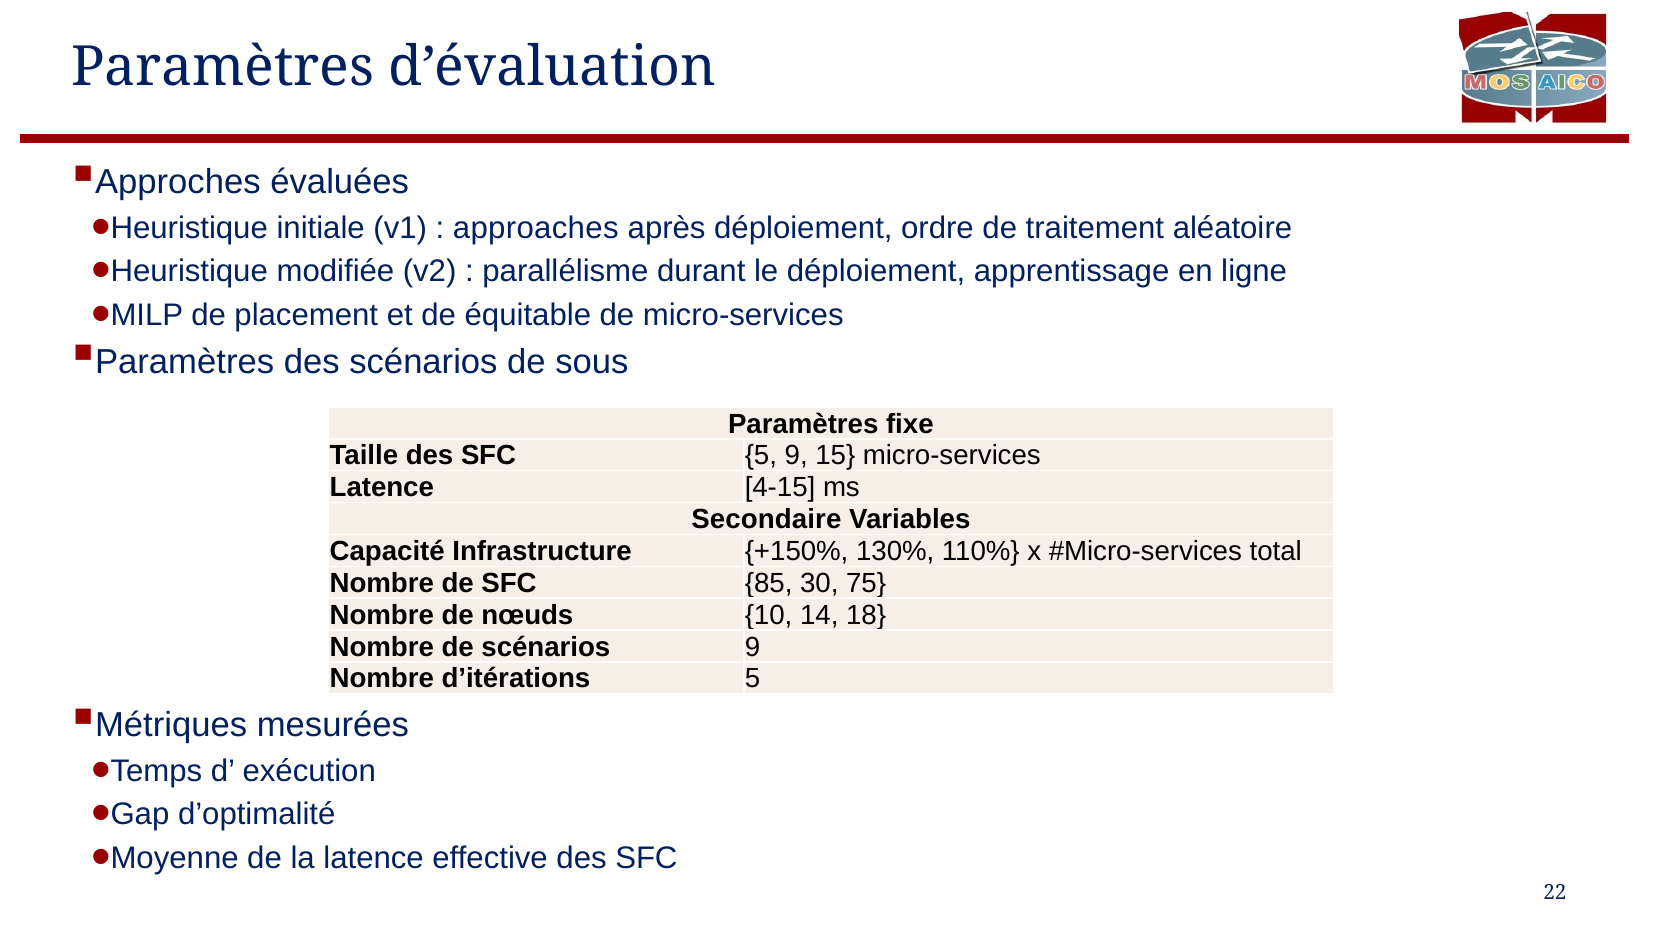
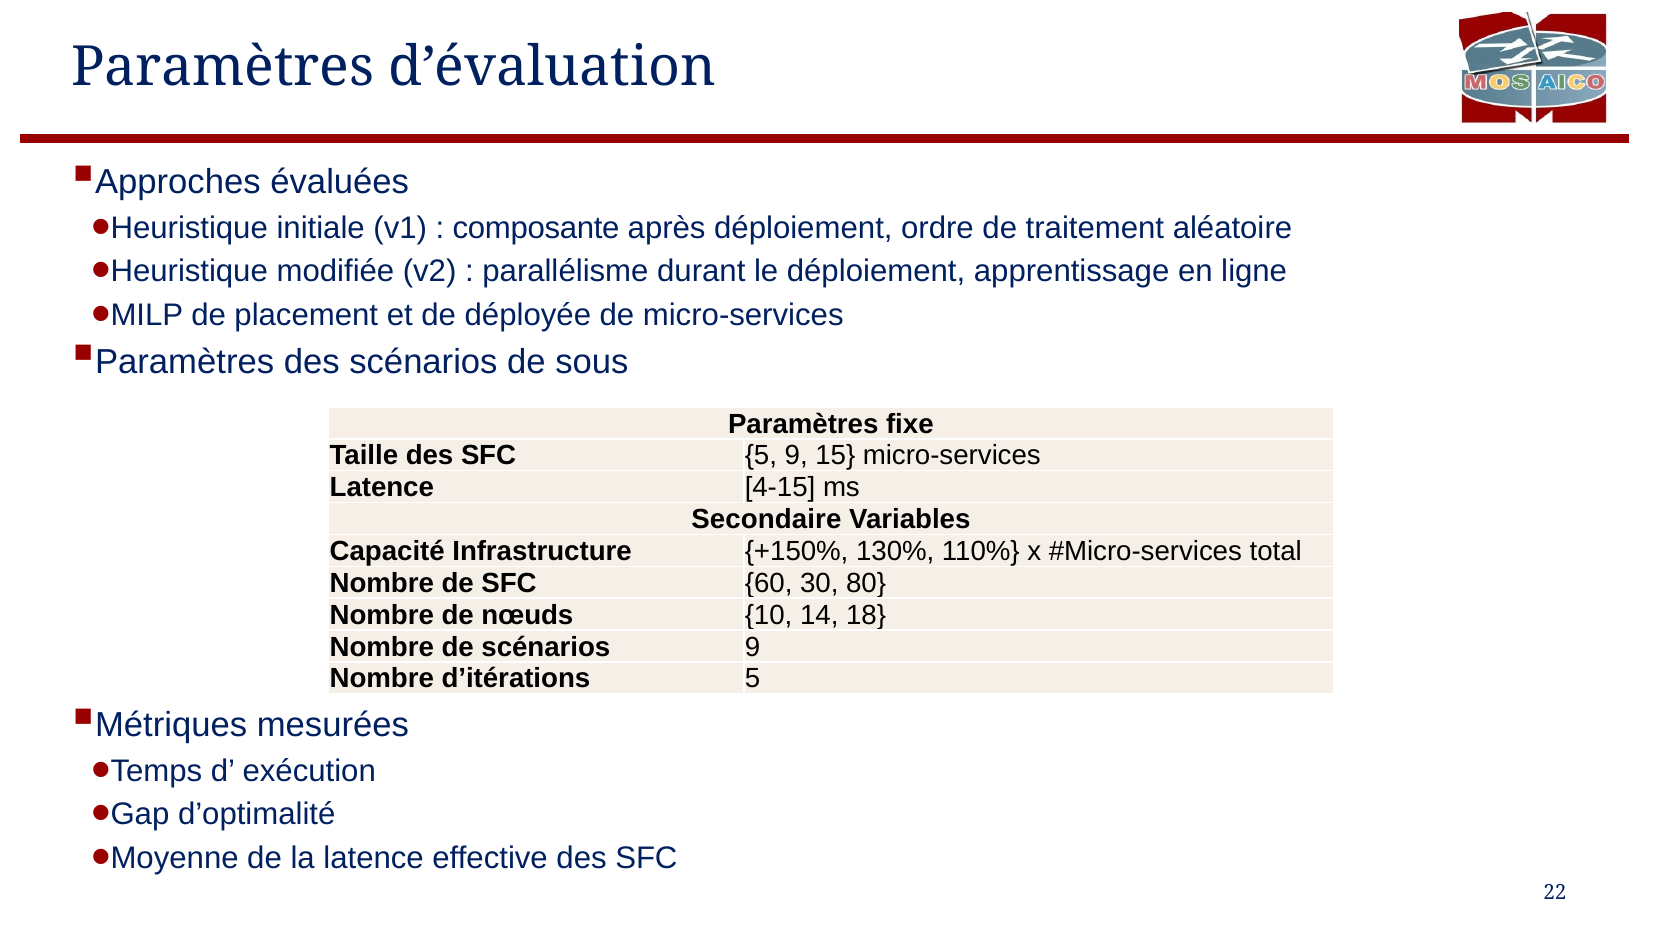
approaches: approaches -> composante
équitable: équitable -> déployée
85: 85 -> 60
75: 75 -> 80
